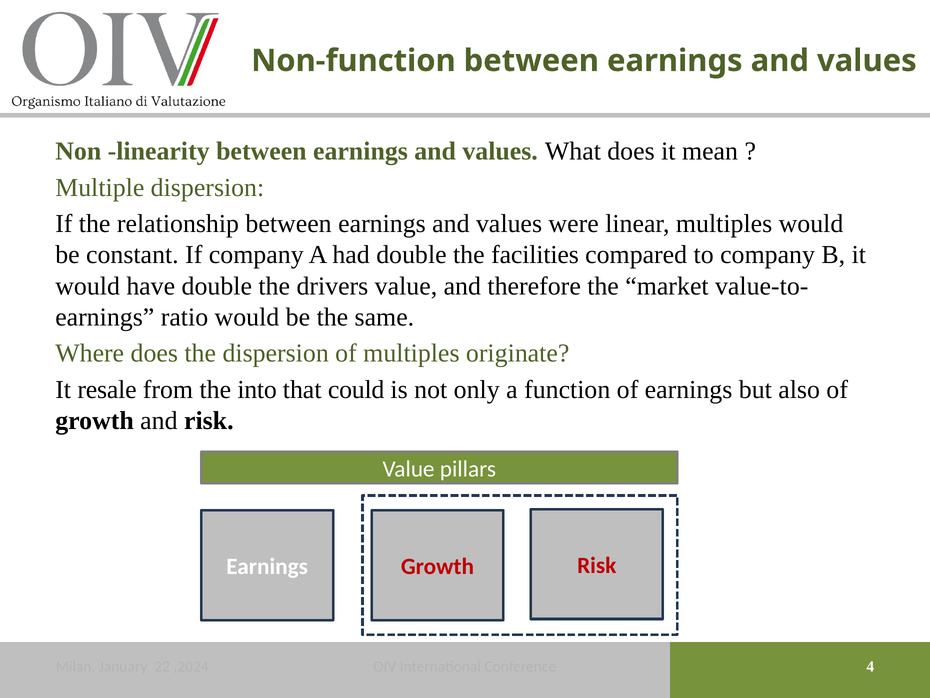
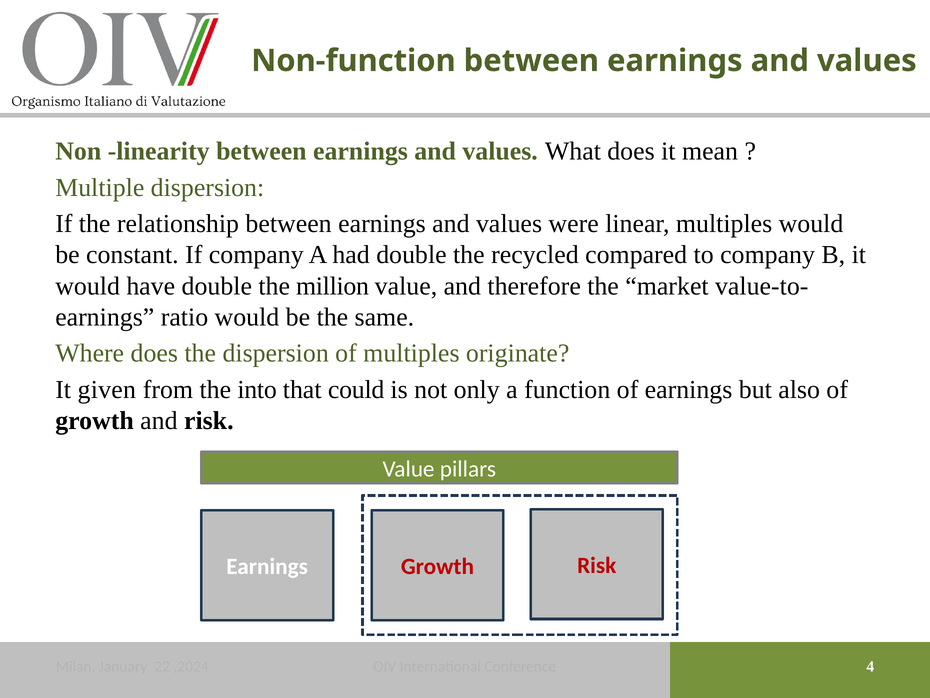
facilities: facilities -> recycled
drivers: drivers -> million
resale: resale -> given
